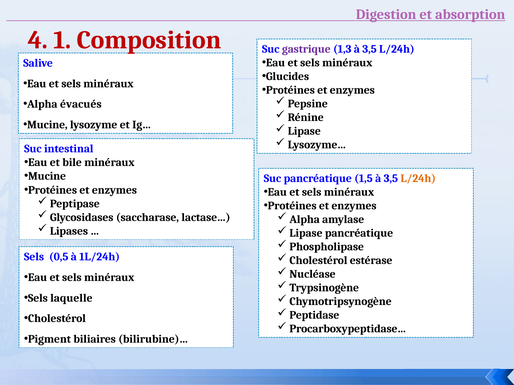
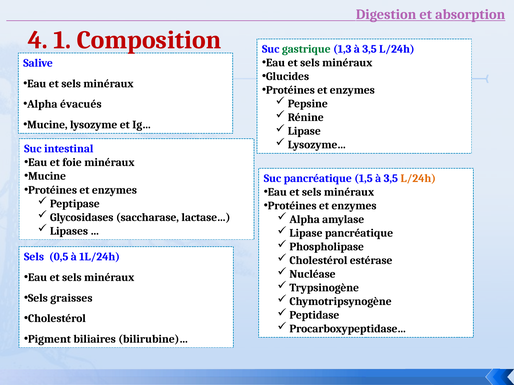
gastrique colour: purple -> green
bile: bile -> foie
laquelle: laquelle -> graisses
